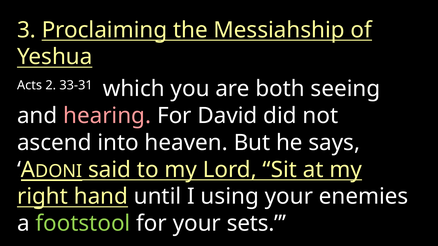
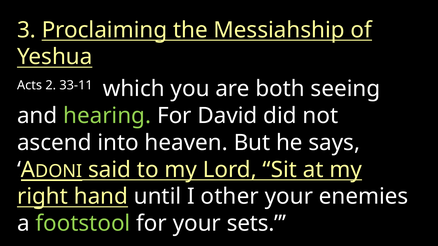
33-31: 33-31 -> 33-11
hearing colour: pink -> light green
using: using -> other
